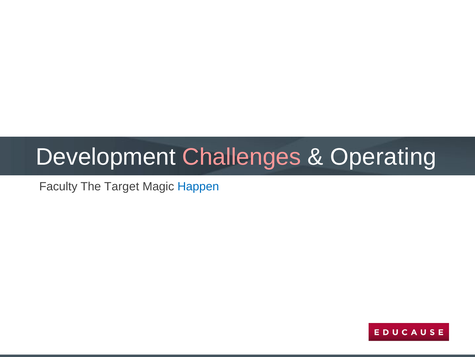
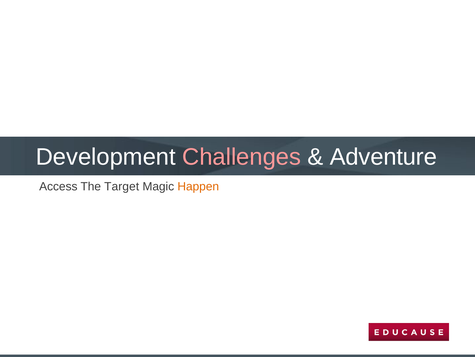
Operating: Operating -> Adventure
Faculty: Faculty -> Access
Happen colour: blue -> orange
